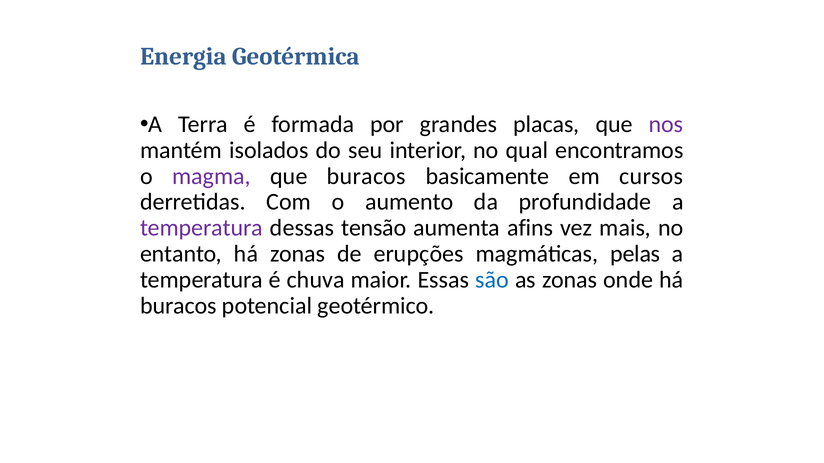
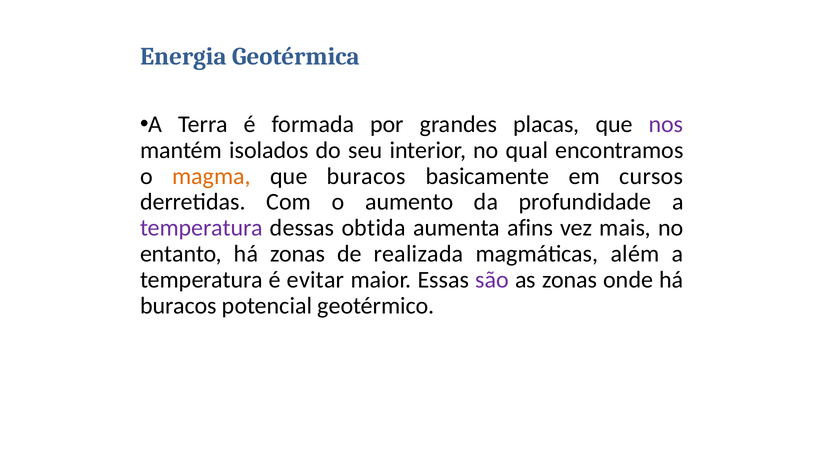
magma colour: purple -> orange
tensão: tensão -> obtida
erupções: erupções -> realizada
pelas: pelas -> além
chuva: chuva -> evitar
são colour: blue -> purple
